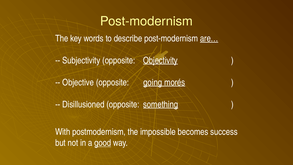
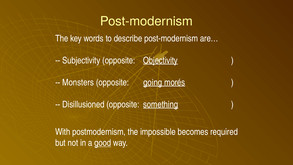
are… underline: present -> none
Objective: Objective -> Monsters
success: success -> required
